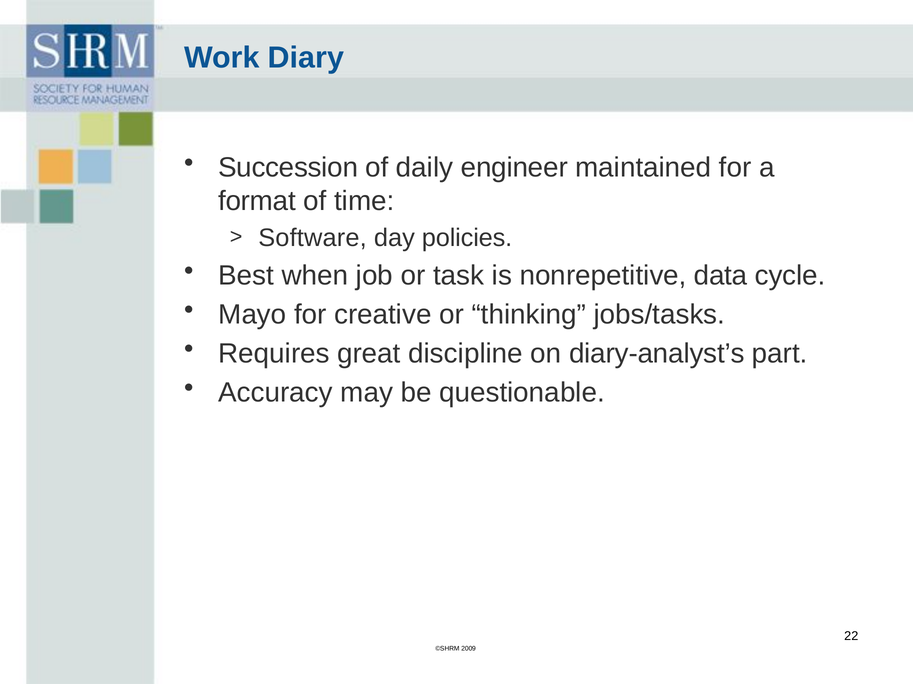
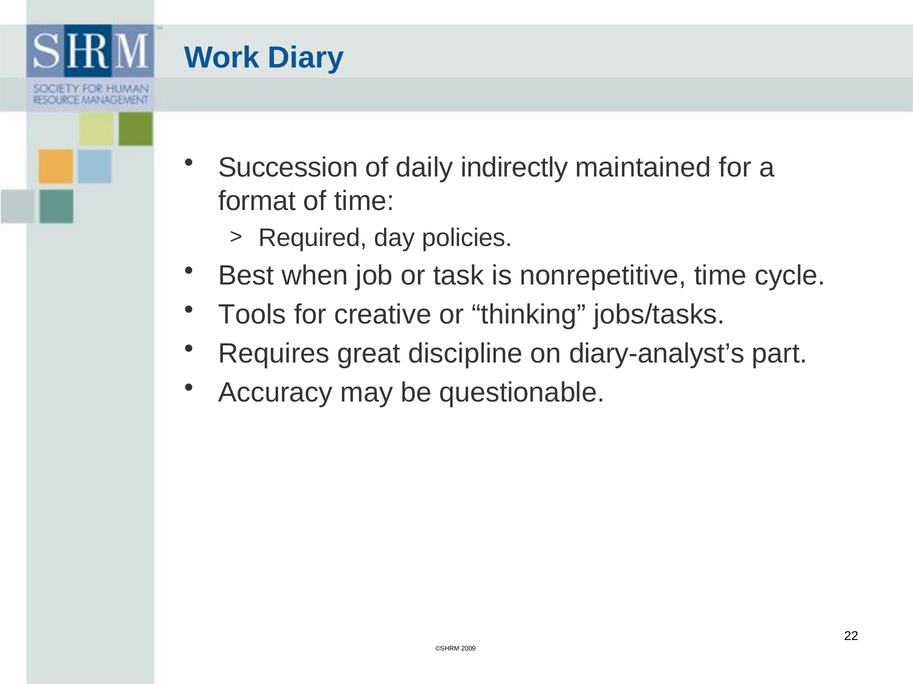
engineer: engineer -> indirectly
Software: Software -> Required
nonrepetitive data: data -> time
Mayo: Mayo -> Tools
